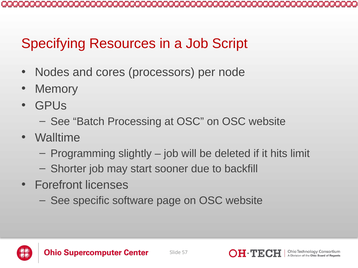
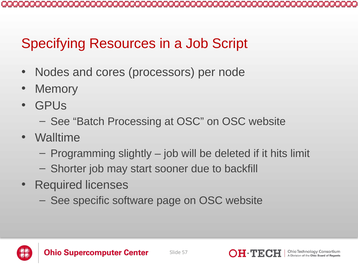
Forefront: Forefront -> Required
